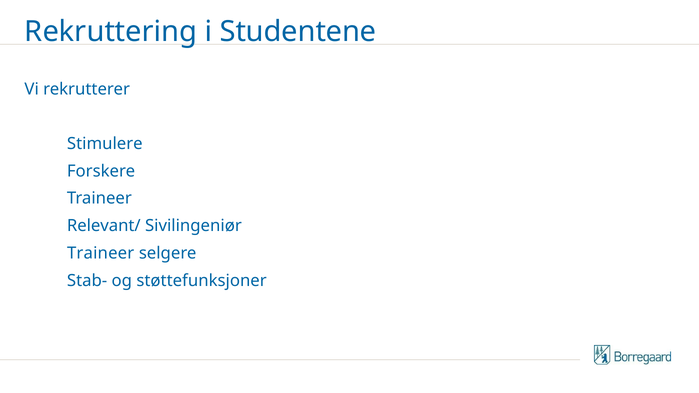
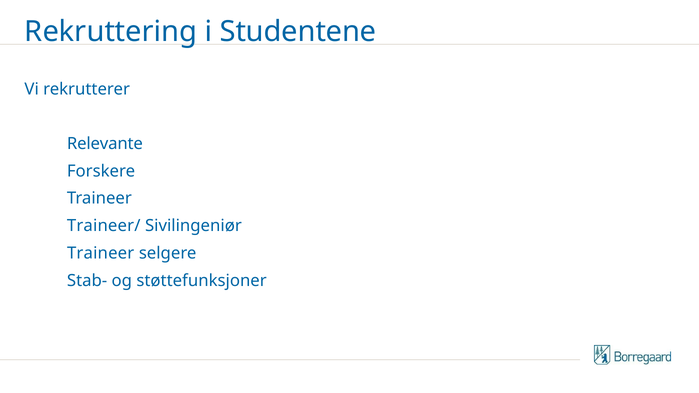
Stimulere: Stimulere -> Relevante
Relevant/: Relevant/ -> Traineer/
